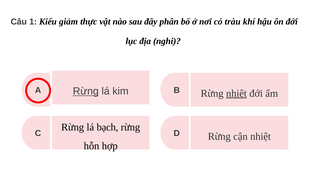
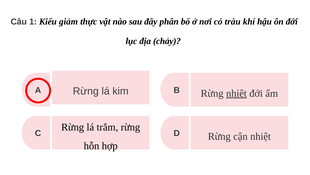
nghi: nghi -> chảy
Rừng at (86, 91) underline: present -> none
bạch: bạch -> trắm
